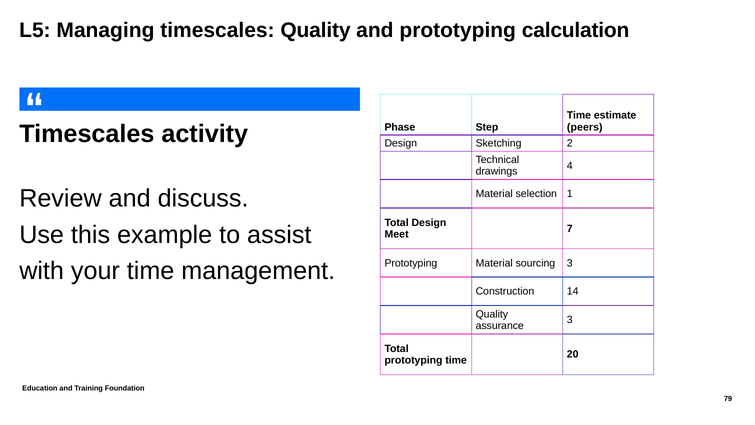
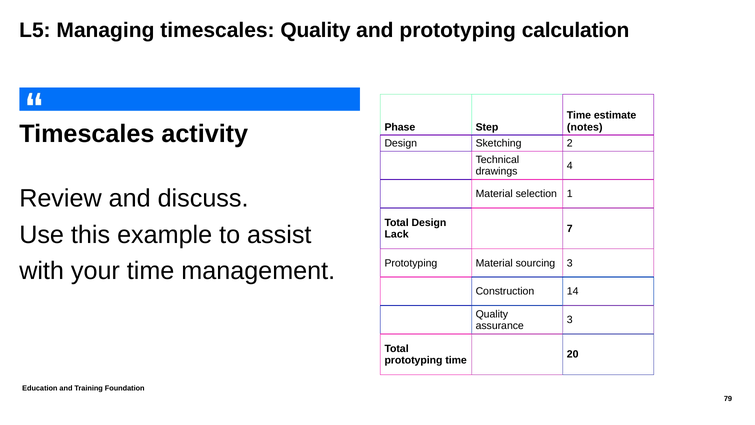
peers: peers -> notes
Meet: Meet -> Lack
